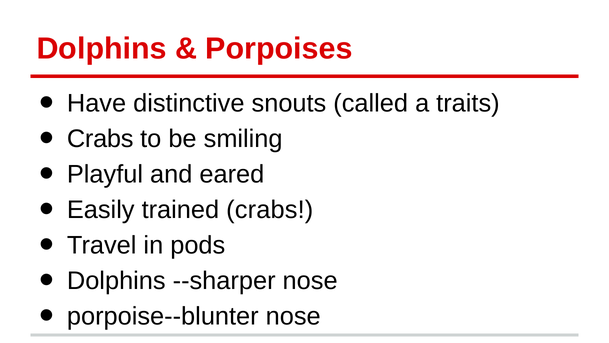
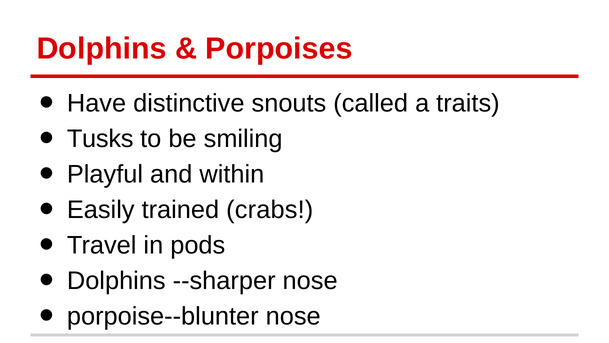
Crabs at (100, 139): Crabs -> Tusks
eared: eared -> within
